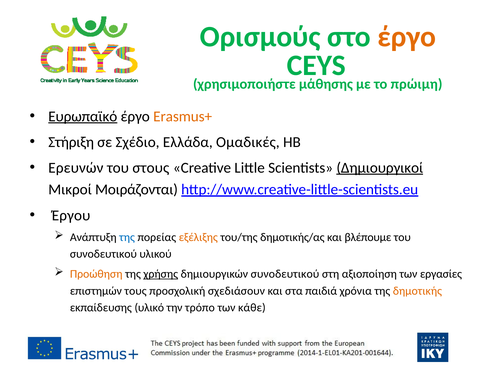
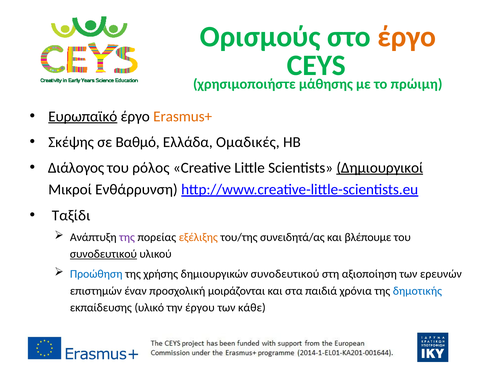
Στήριξη: Στήριξη -> Σκέψης
Σχέδιο: Σχέδιο -> Βαθμό
Ερευνών: Ερευνών -> Διάλογος
στους: στους -> ρόλος
Μοιράζονται: Μοιράζονται -> Ενθάρρυνση
Έργου: Έργου -> Ταξίδι
της at (127, 237) colour: blue -> purple
δημοτικής/ας: δημοτικής/ας -> συνειδητά/ας
συνοδευτικού at (103, 254) underline: none -> present
Προώθηση colour: orange -> blue
χρήσης underline: present -> none
εργασίες: εργασίες -> ερευνών
τους: τους -> έναν
σχεδιάσουν: σχεδιάσουν -> μοιράζονται
δημοτικής colour: orange -> blue
τρόπο: τρόπο -> έργου
